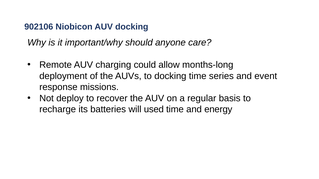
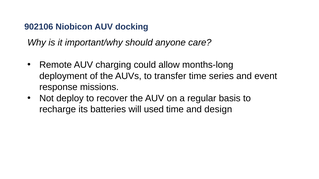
to docking: docking -> transfer
energy: energy -> design
